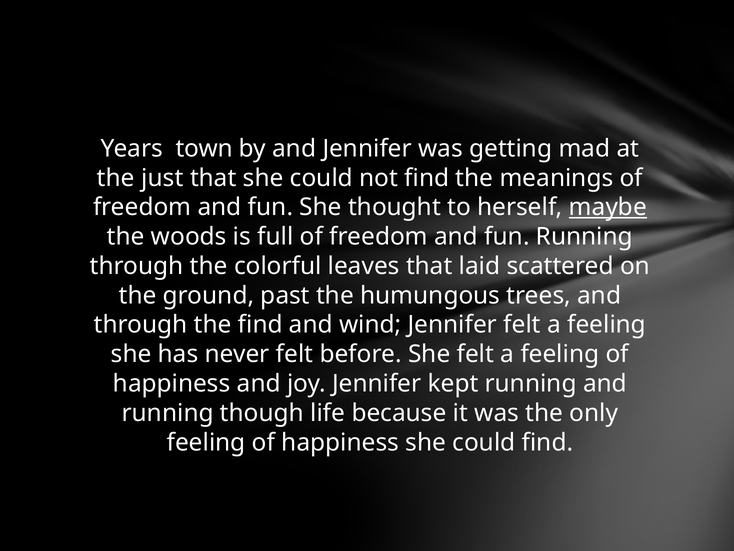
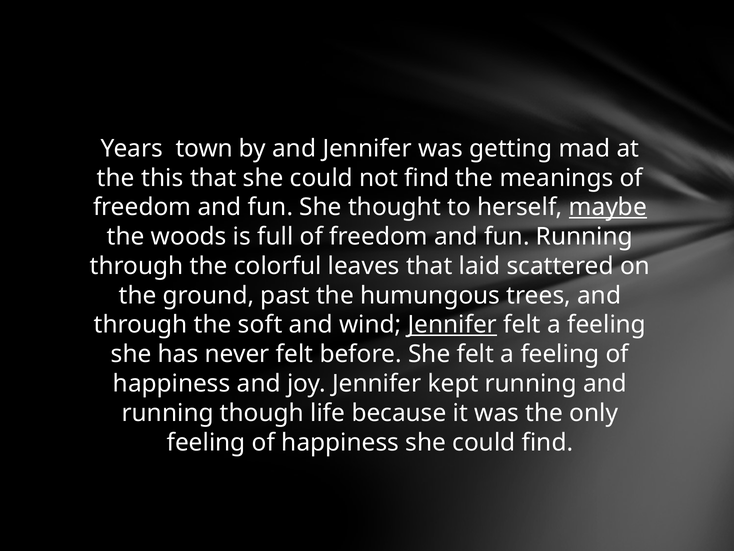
just: just -> this
the find: find -> soft
Jennifer at (452, 325) underline: none -> present
